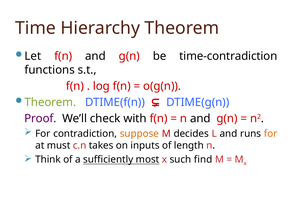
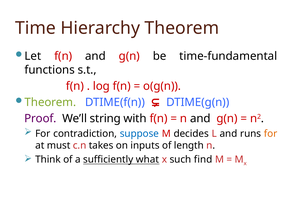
time-contradiction: time-contradiction -> time-fundamental
check: check -> string
suppose colour: orange -> blue
most: most -> what
